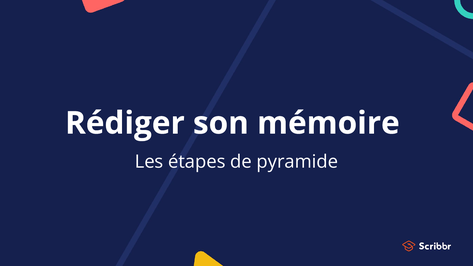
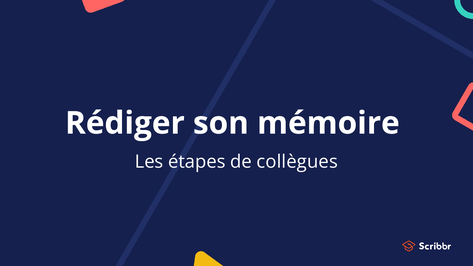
pyramide: pyramide -> collègues
